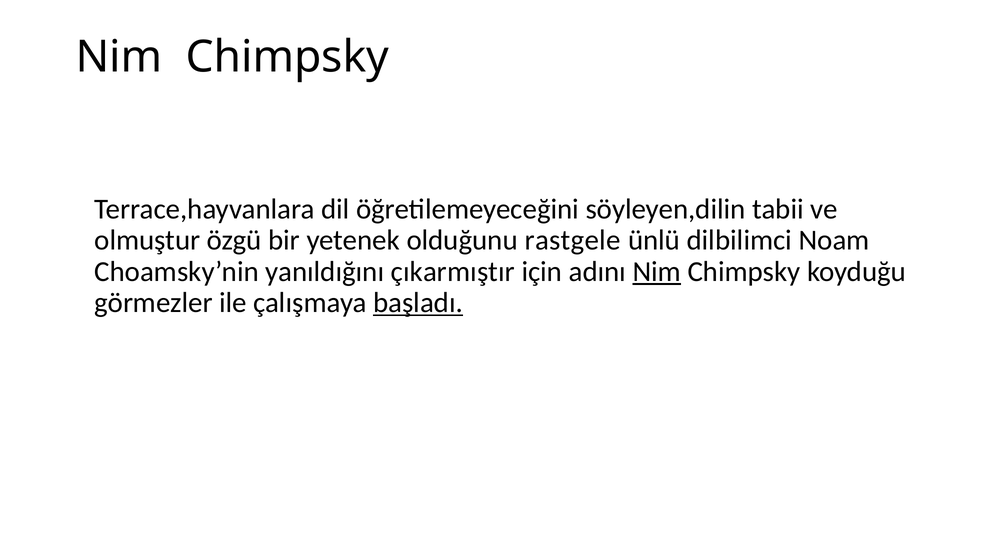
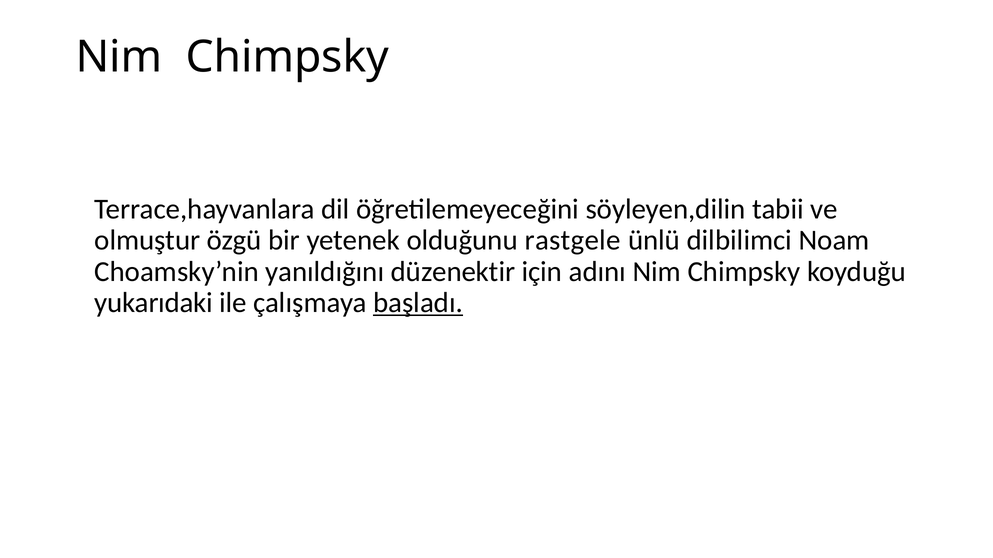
çıkarmıştır: çıkarmıştır -> düzenektir
Nim at (657, 272) underline: present -> none
görmezler: görmezler -> yukarıdaki
